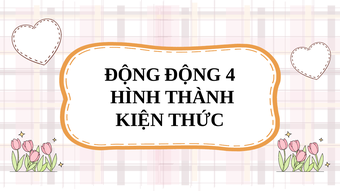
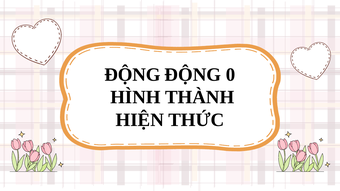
4: 4 -> 0
KIỆN: KIỆN -> HIỆN
